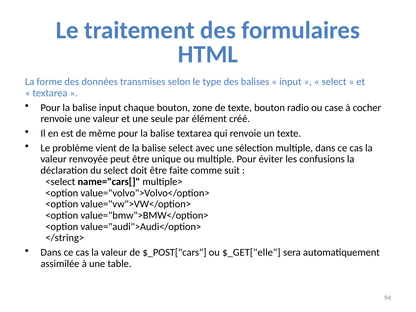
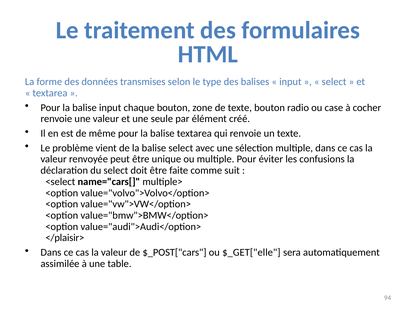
</string>: </string> -> </plaisir>
